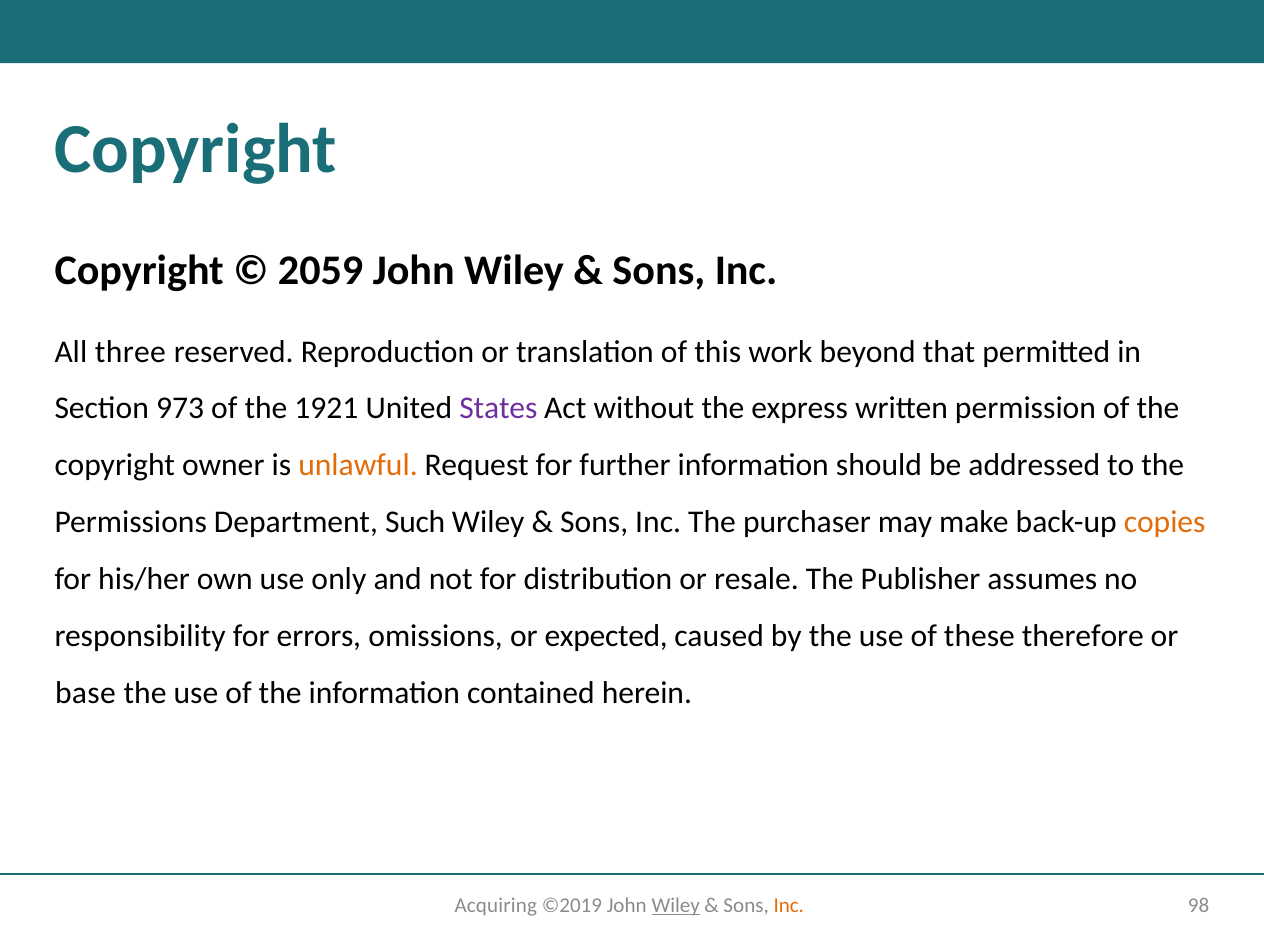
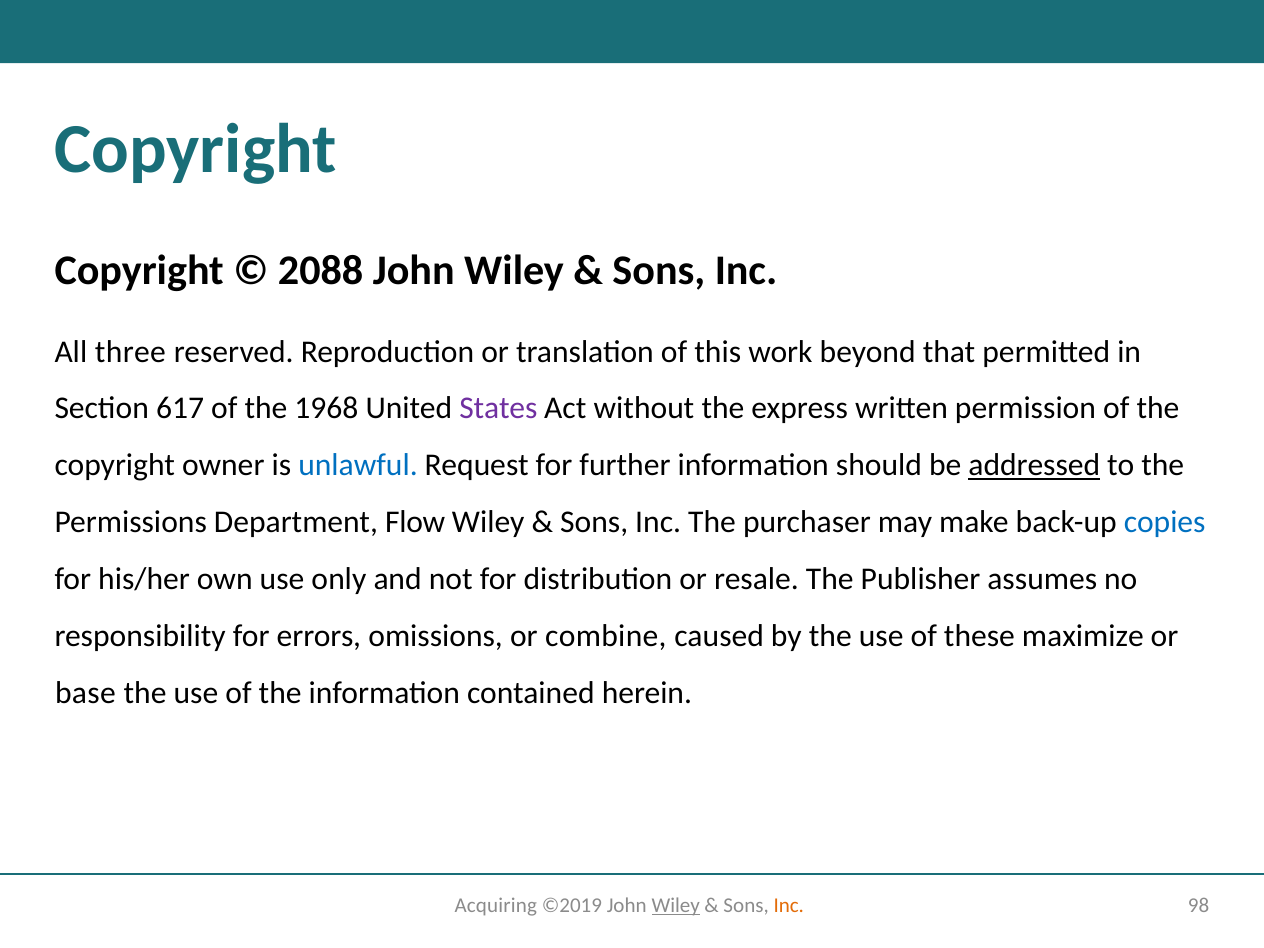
2059: 2059 -> 2088
973: 973 -> 617
1921: 1921 -> 1968
unlawful colour: orange -> blue
addressed underline: none -> present
Such: Such -> Flow
copies colour: orange -> blue
expected: expected -> combine
therefore: therefore -> maximize
